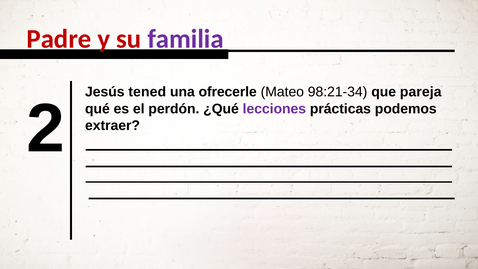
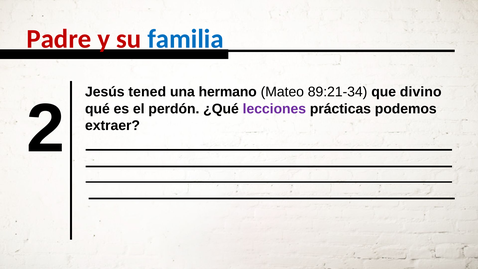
familia colour: purple -> blue
ofrecerle: ofrecerle -> hermano
98:21-34: 98:21-34 -> 89:21-34
pareja: pareja -> divino
